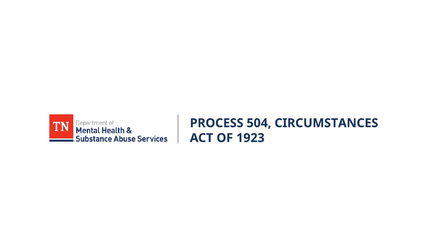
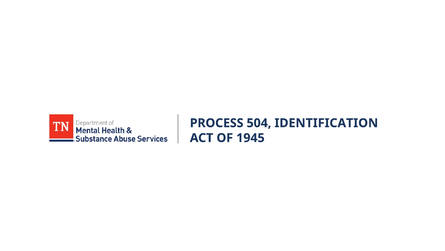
CIRCUMSTANCES: CIRCUMSTANCES -> IDENTIFICATION
1923: 1923 -> 1945
